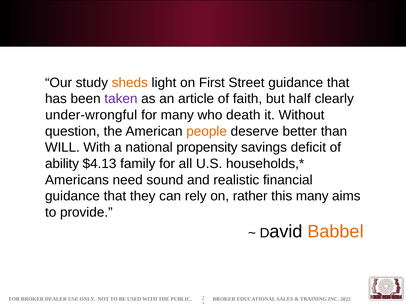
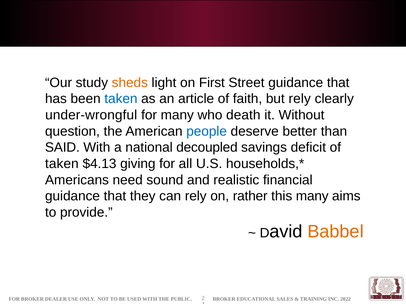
taken at (121, 99) colour: purple -> blue
but half: half -> rely
people colour: orange -> blue
WILL: WILL -> SAID
propensity: propensity -> decoupled
ability at (62, 164): ability -> taken
family: family -> giving
